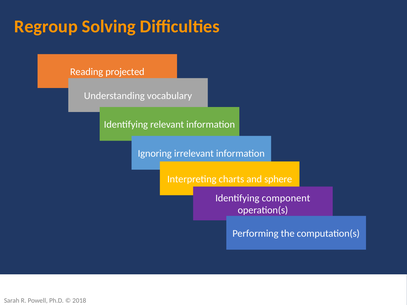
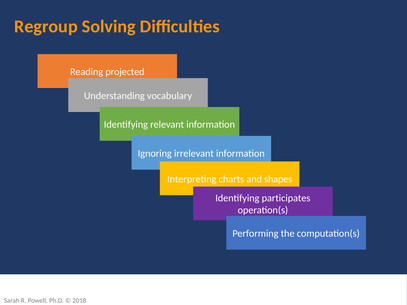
sphere: sphere -> shapes
component: component -> participates
